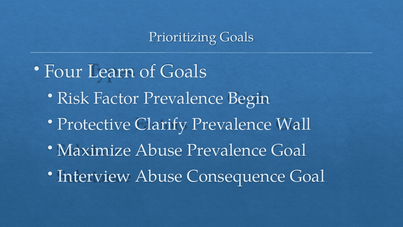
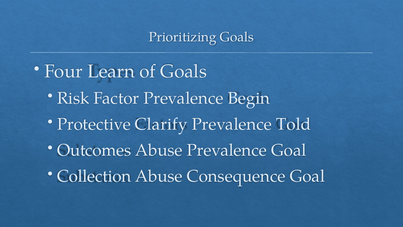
Wall: Wall -> Told
Maximize: Maximize -> Outcomes
Interview: Interview -> Collection
